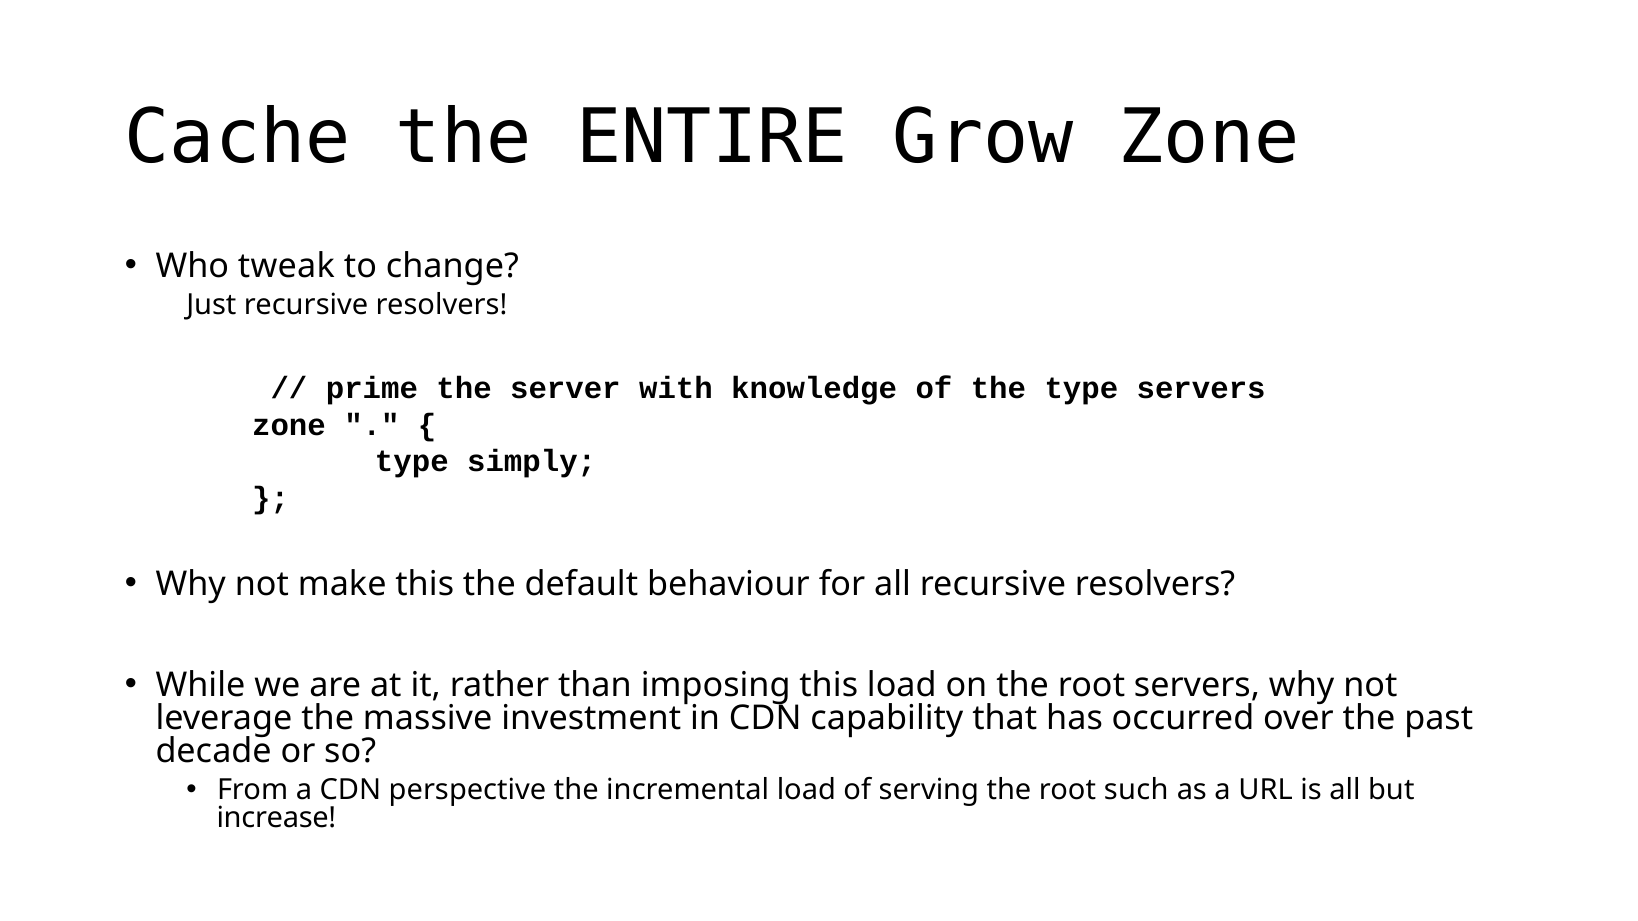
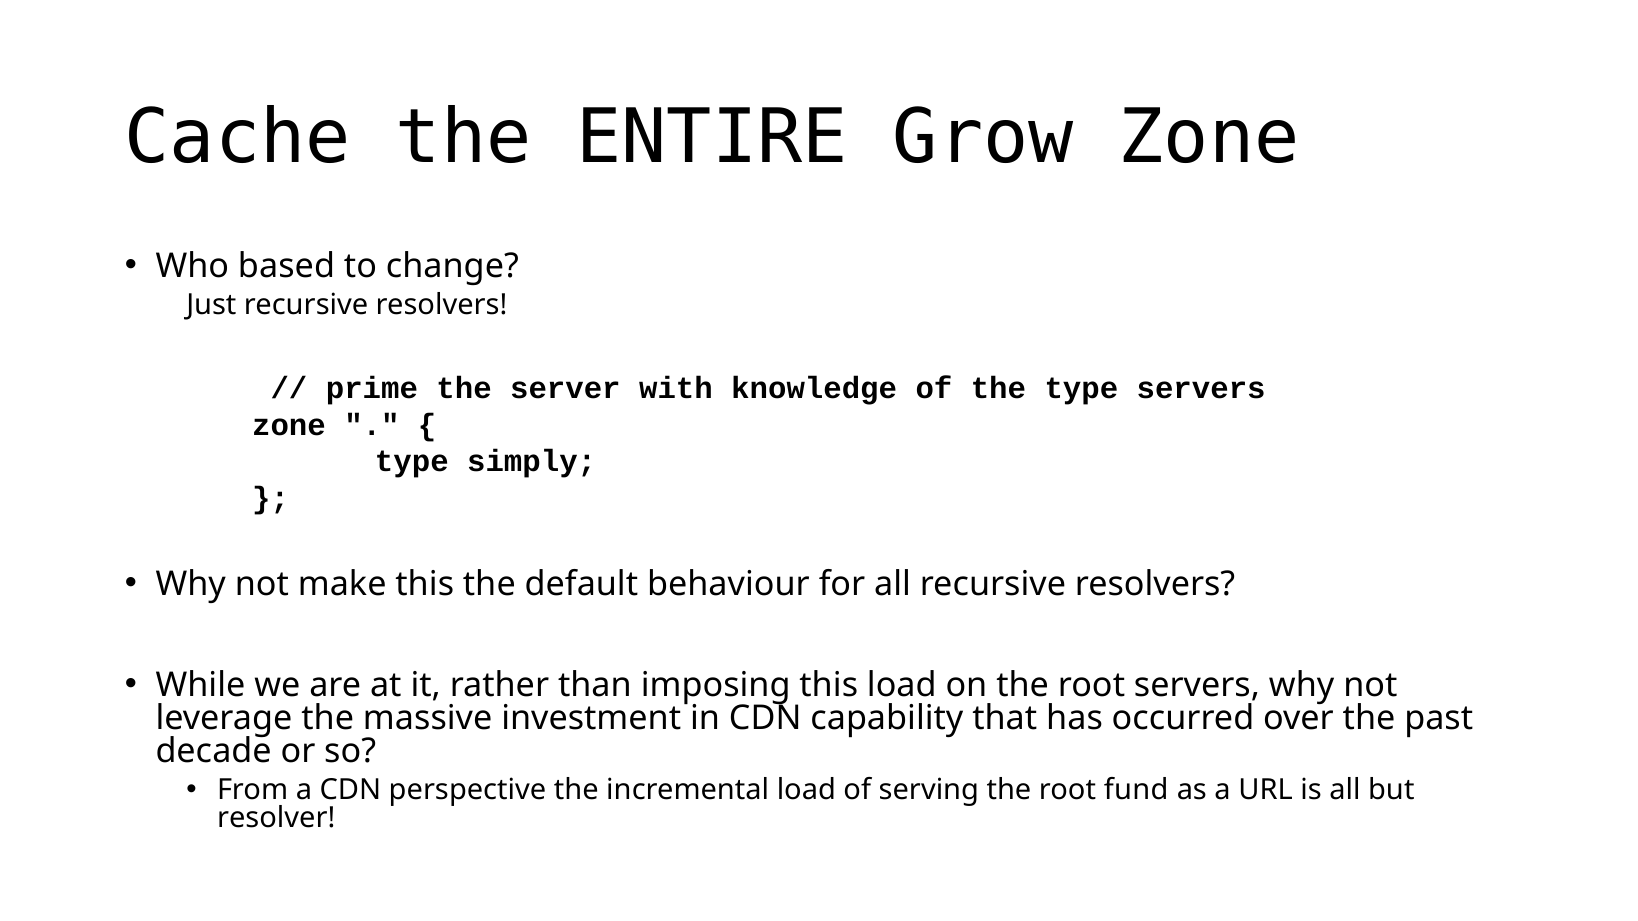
tweak: tweak -> based
such: such -> fund
increase: increase -> resolver
